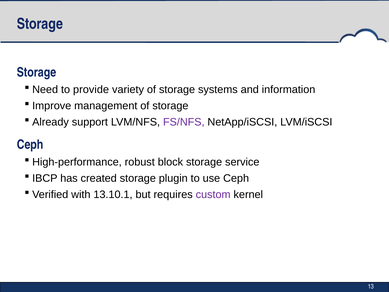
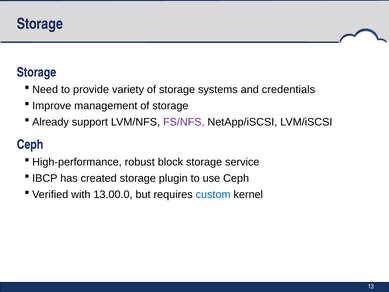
information: information -> credentials
13.10.1: 13.10.1 -> 13.00.0
custom colour: purple -> blue
